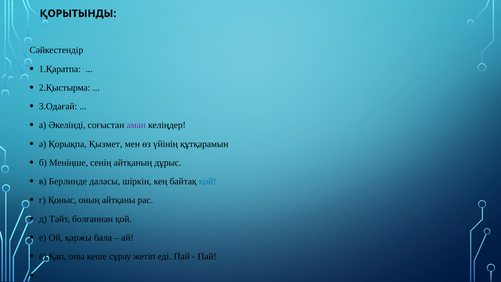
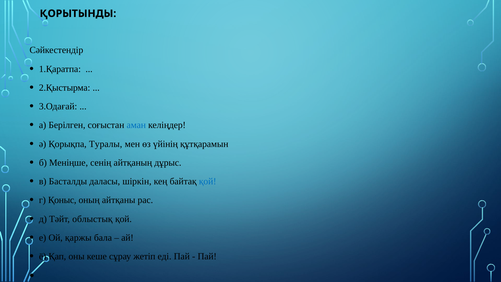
Әкелінді: Әкелінді -> Берілген
аман colour: purple -> blue
Қызмет: Қызмет -> Туралы
Берлинде: Берлинде -> Басталды
болғаннан: болғаннан -> облыстық
